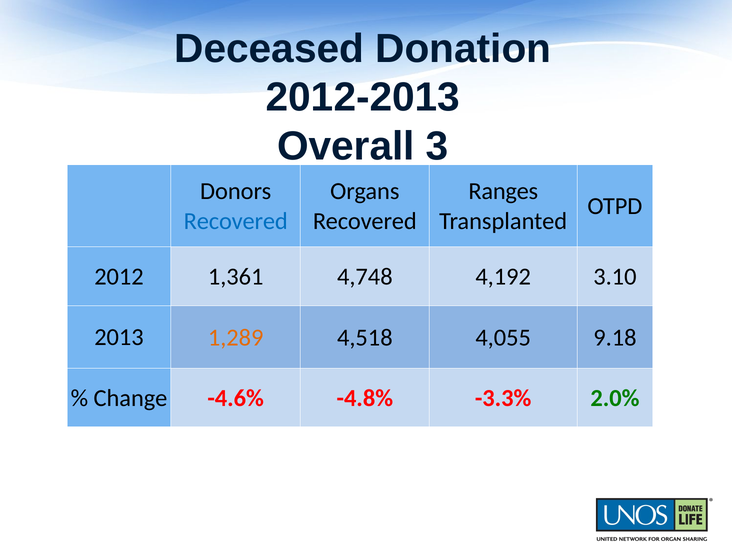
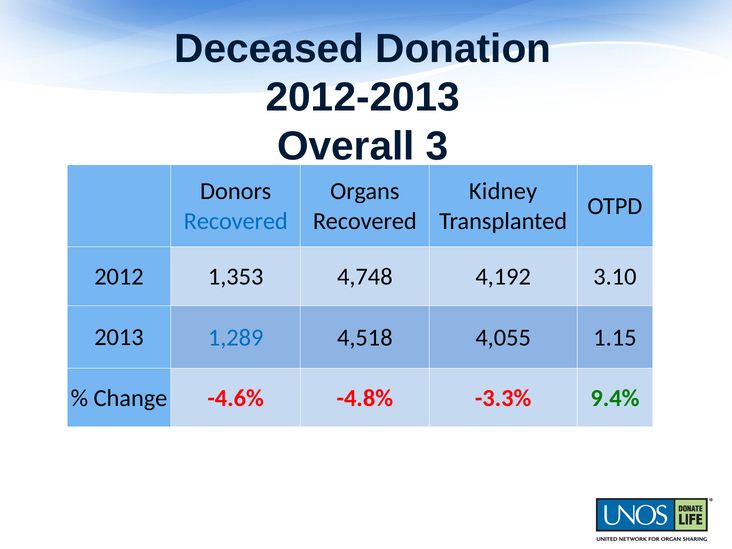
Ranges: Ranges -> Kidney
1,361: 1,361 -> 1,353
1,289 colour: orange -> blue
9.18: 9.18 -> 1.15
2.0%: 2.0% -> 9.4%
